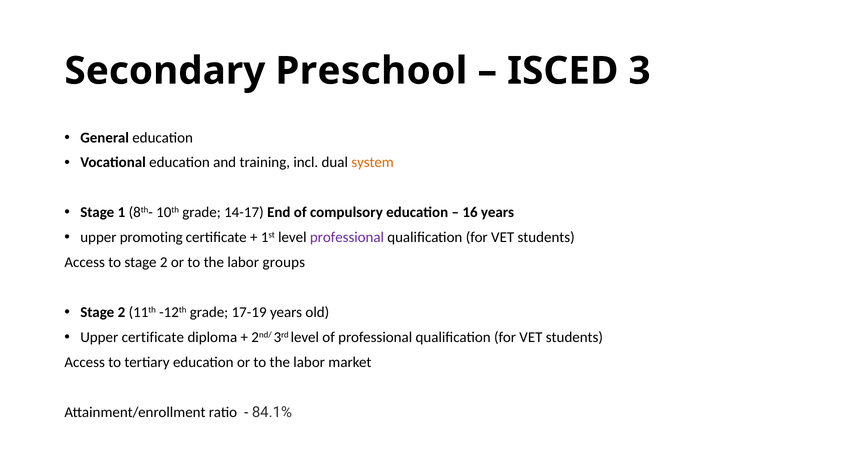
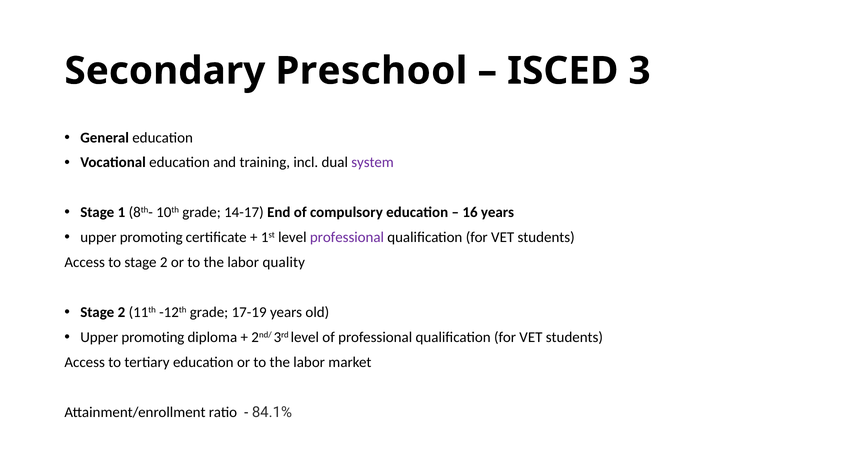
system colour: orange -> purple
groups: groups -> quality
certificate at (153, 337): certificate -> promoting
